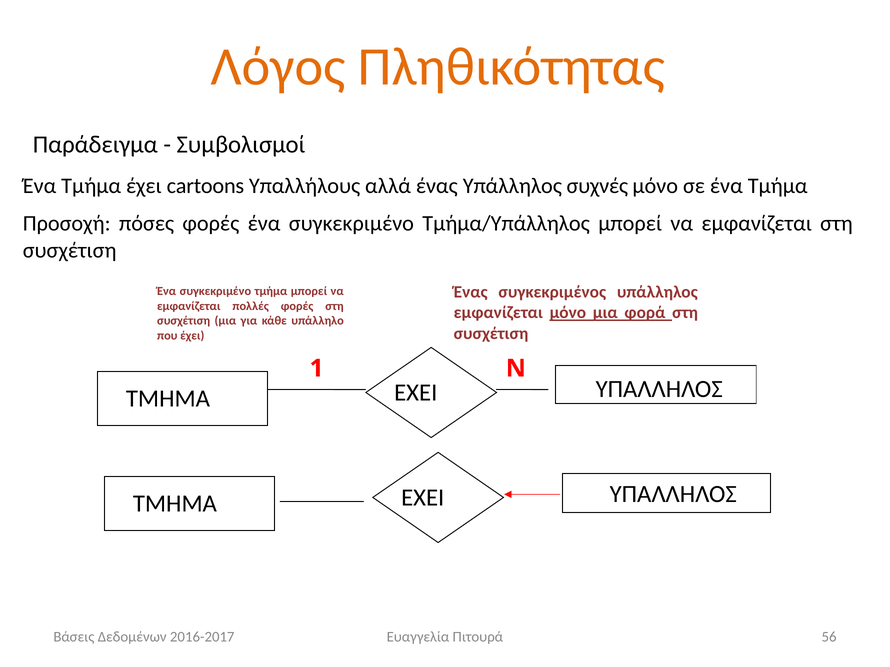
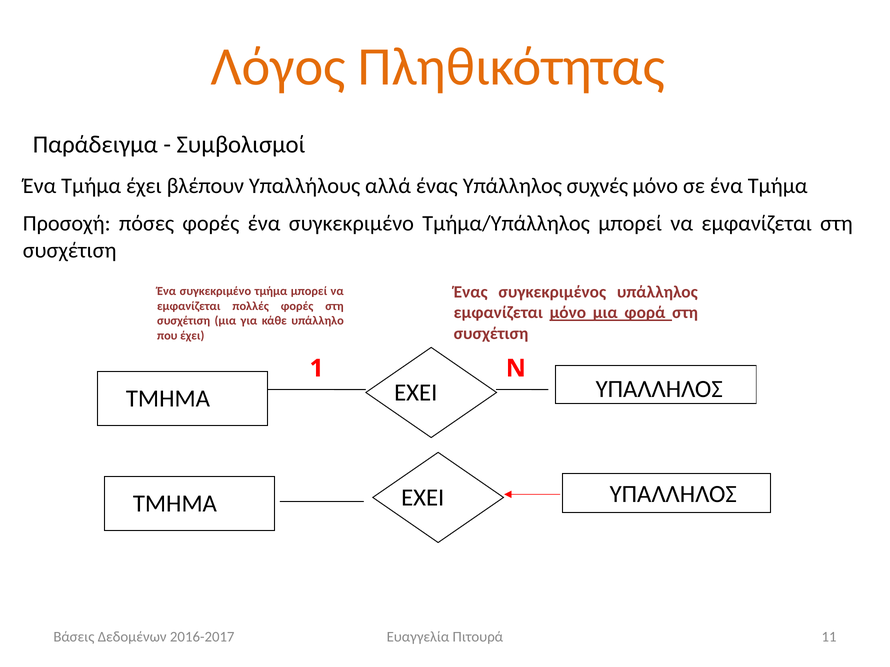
cartoons: cartoons -> βλέπουν
56: 56 -> 11
